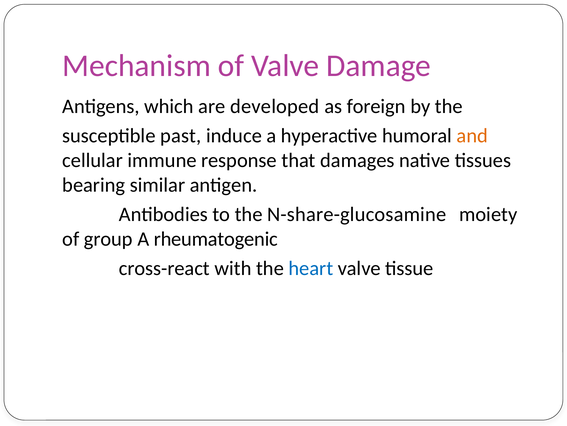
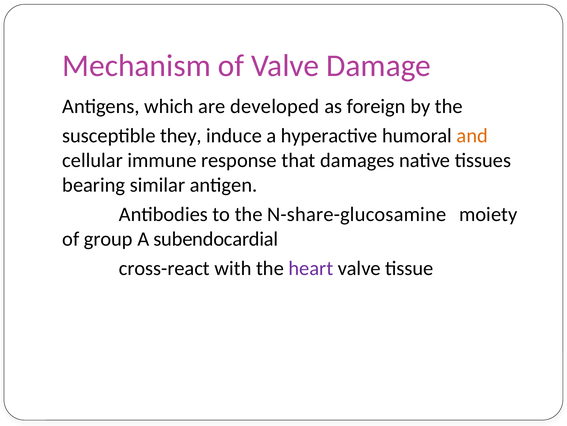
past: past -> they
rheumatogenic: rheumatogenic -> subendocardial
heart colour: blue -> purple
